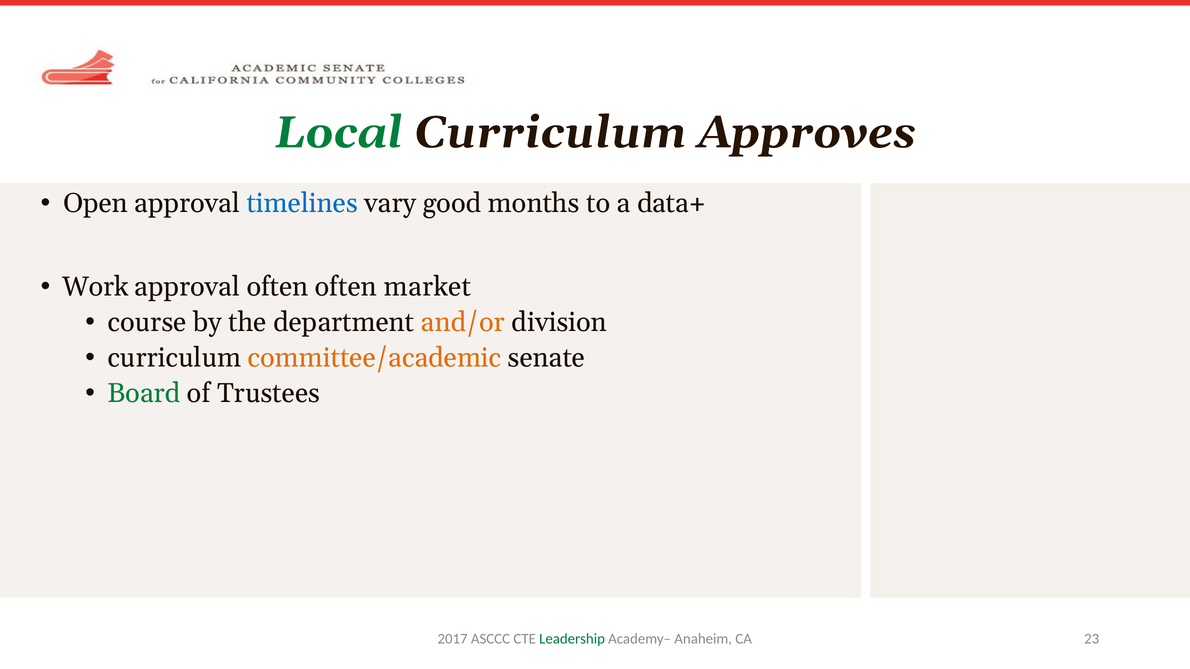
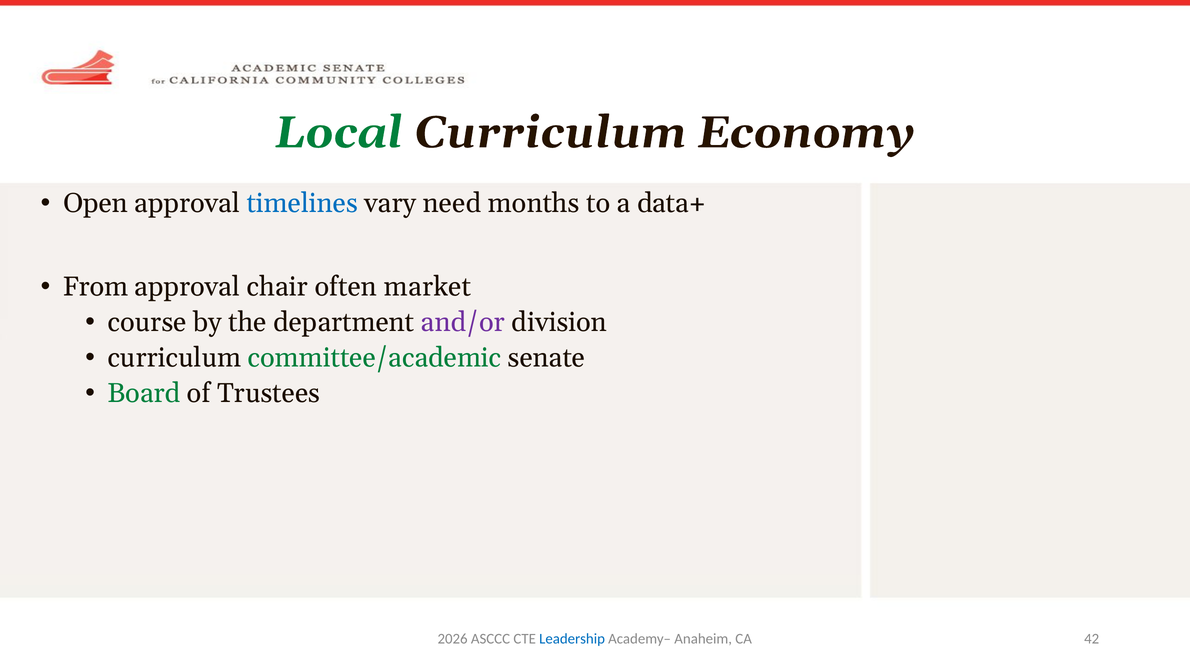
Approves: Approves -> Economy
good: good -> need
Work: Work -> From
approval often: often -> chair
and/or colour: orange -> purple
committee/academic colour: orange -> green
2017: 2017 -> 2026
Leadership colour: green -> blue
23: 23 -> 42
